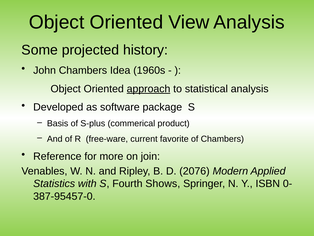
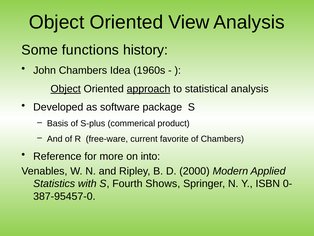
projected: projected -> functions
Object at (66, 89) underline: none -> present
join: join -> into
2076: 2076 -> 2000
